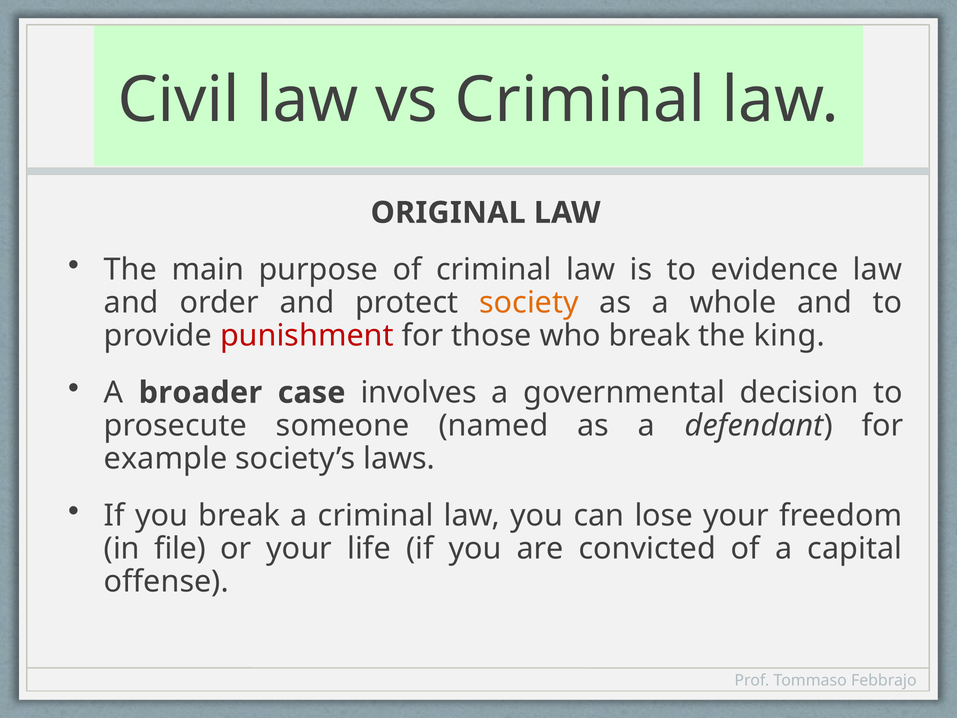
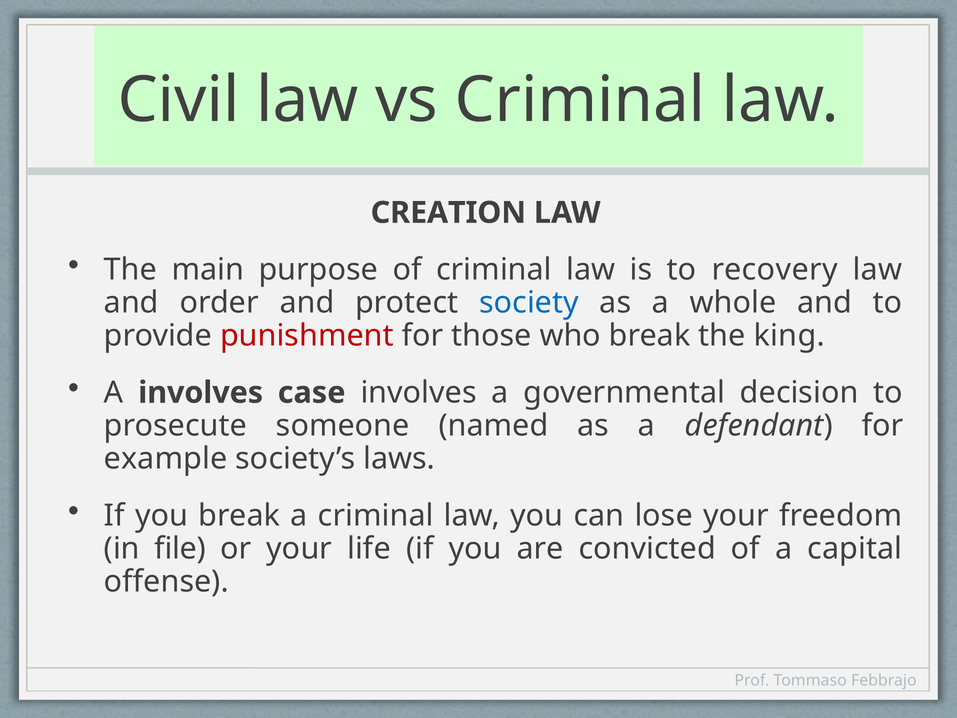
ORIGINAL: ORIGINAL -> CREATION
evidence: evidence -> recovery
society colour: orange -> blue
A broader: broader -> involves
